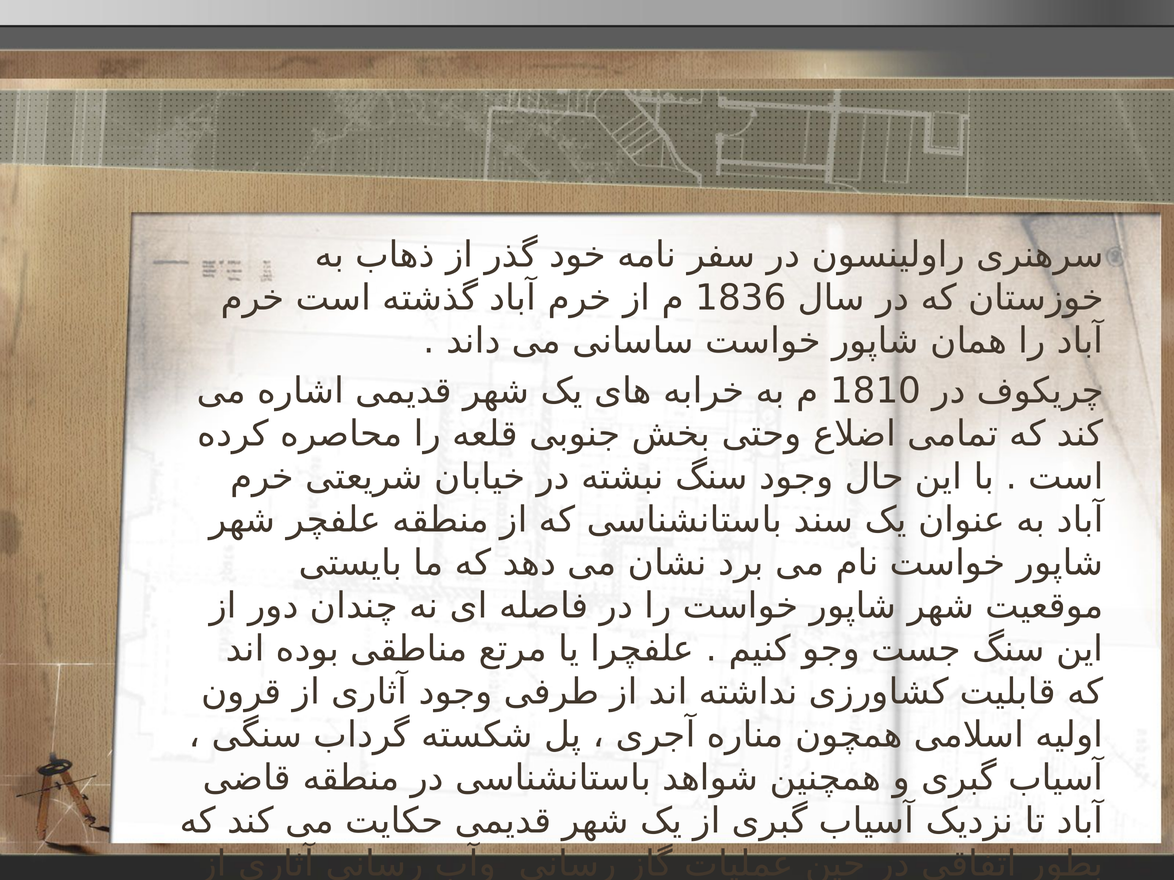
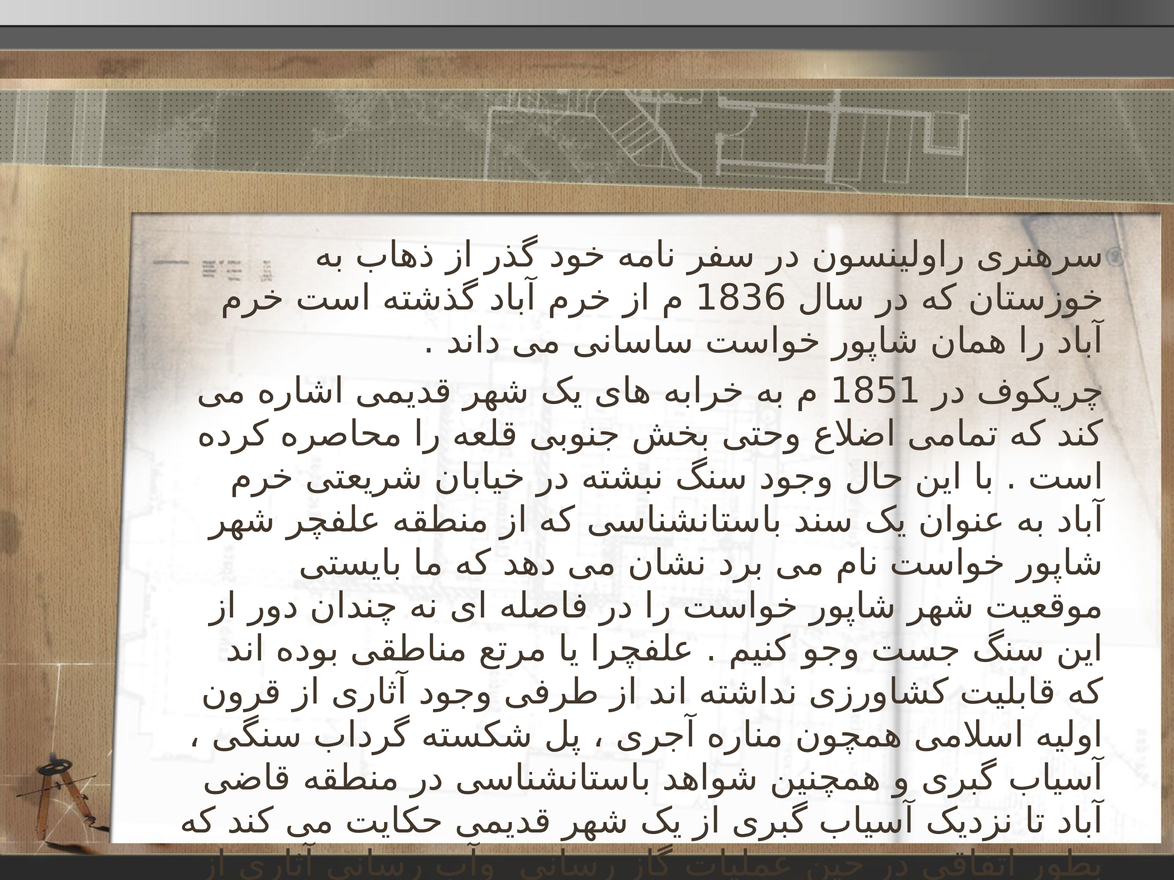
1810: 1810 -> 1851
